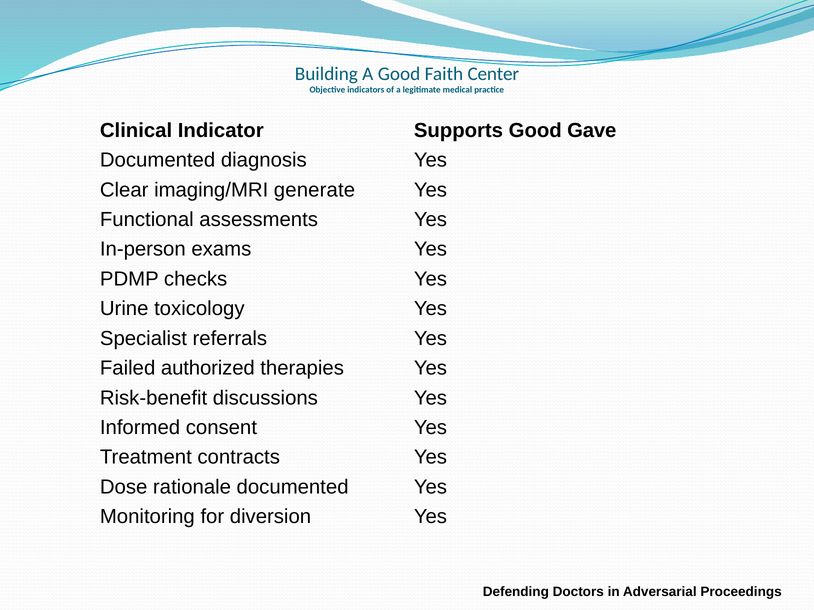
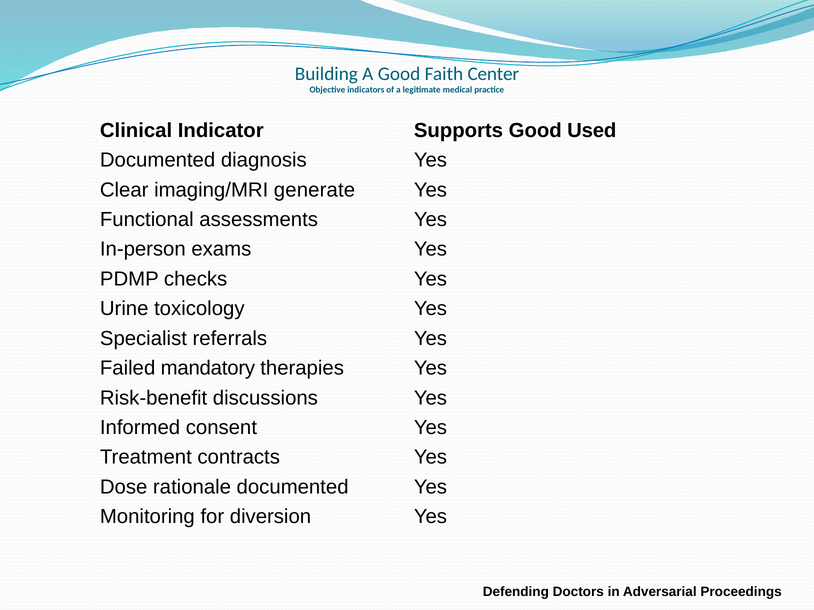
Gave: Gave -> Used
authorized: authorized -> mandatory
